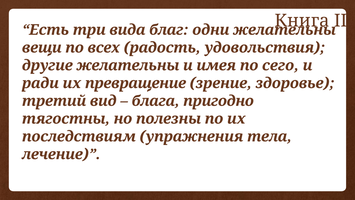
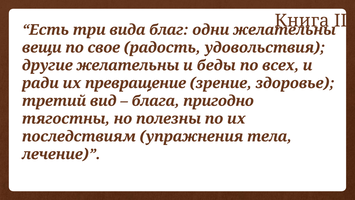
всех: всех -> свое
имея: имея -> беды
сего: сего -> всех
